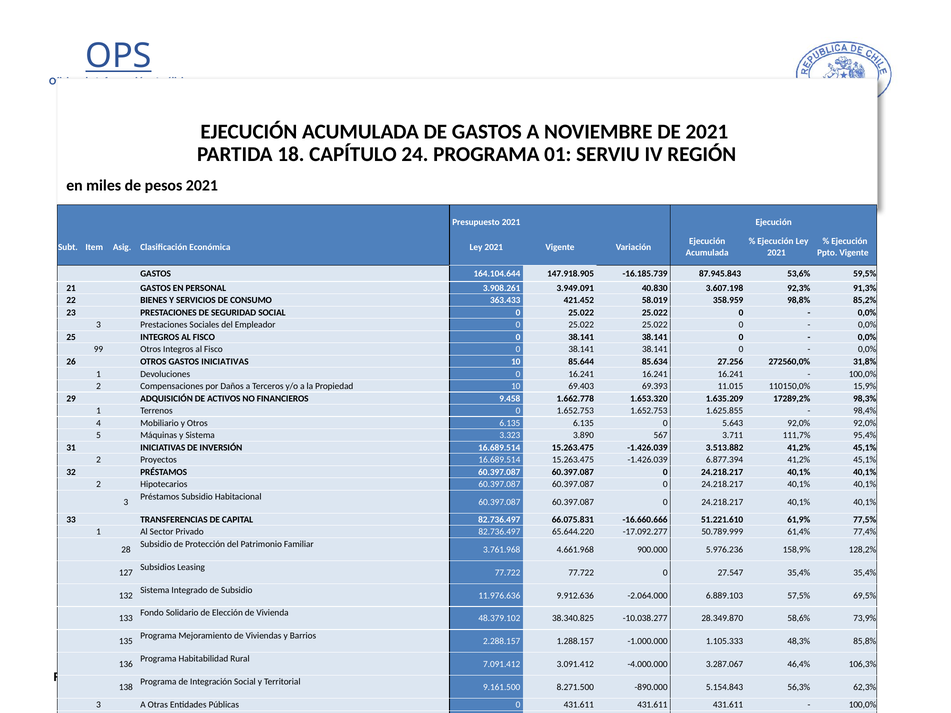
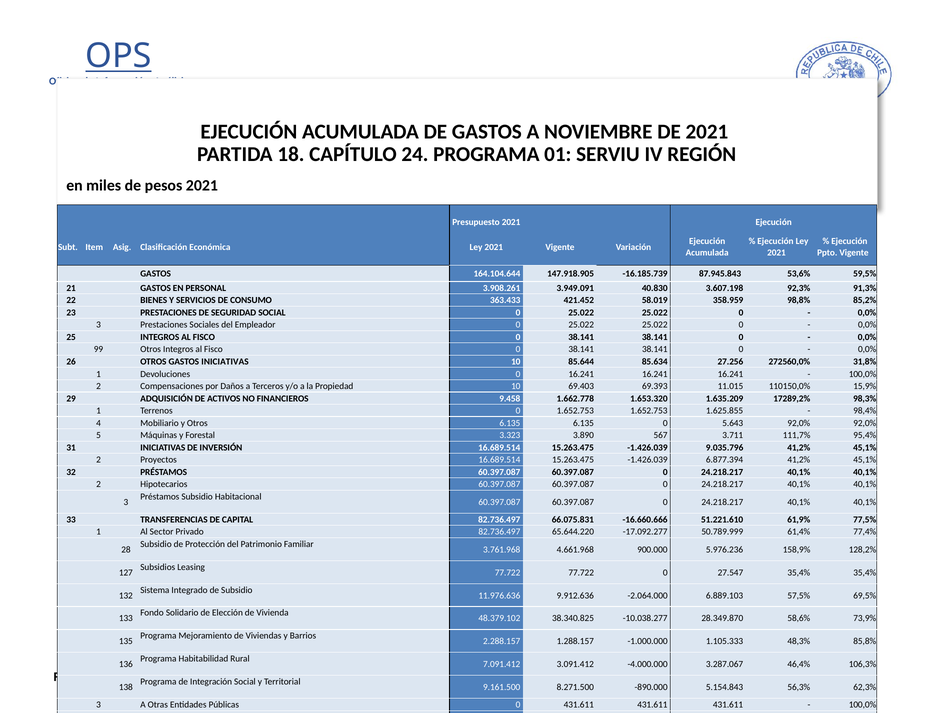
y Sistema: Sistema -> Forestal
3.513.882: 3.513.882 -> 9.035.796
